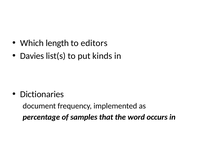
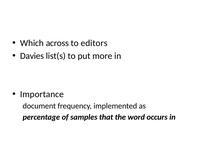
length: length -> across
kinds: kinds -> more
Dictionaries: Dictionaries -> Importance
